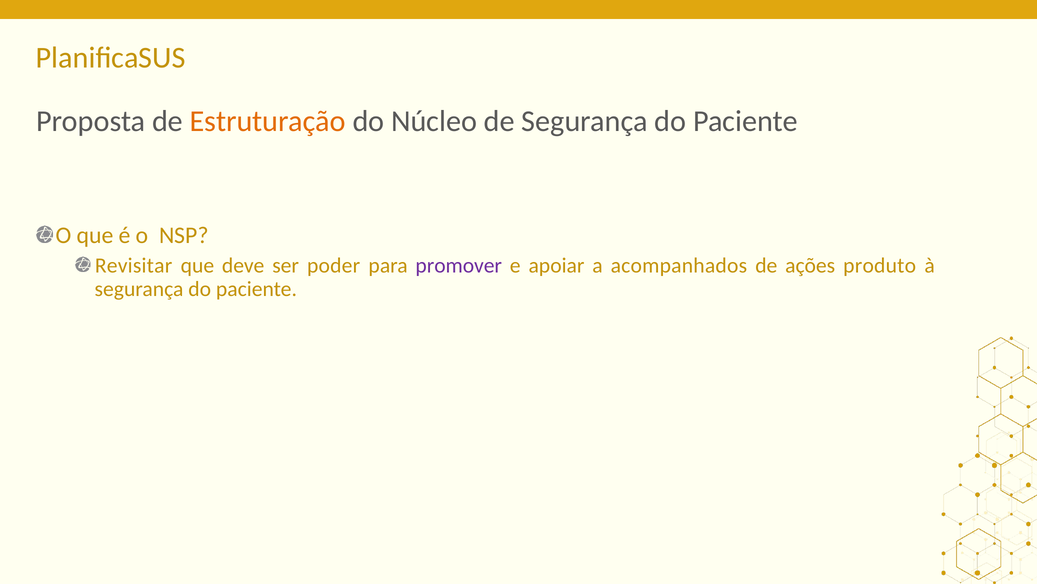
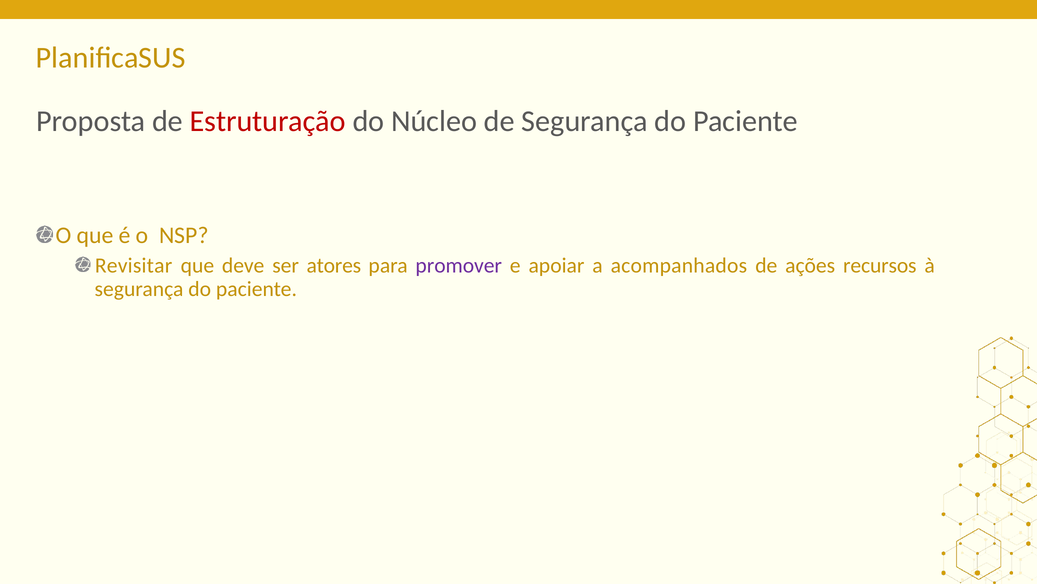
Estruturação colour: orange -> red
poder: poder -> atores
produto: produto -> recursos
